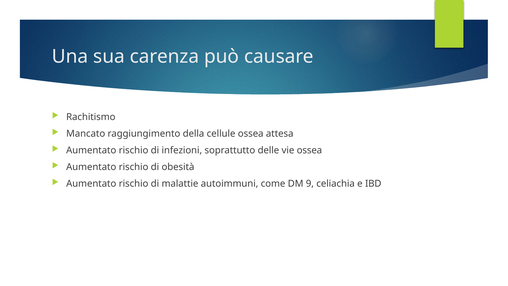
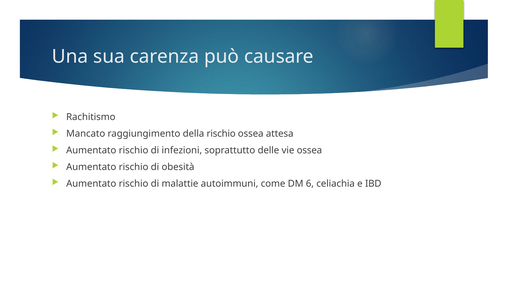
della cellule: cellule -> rischio
9: 9 -> 6
